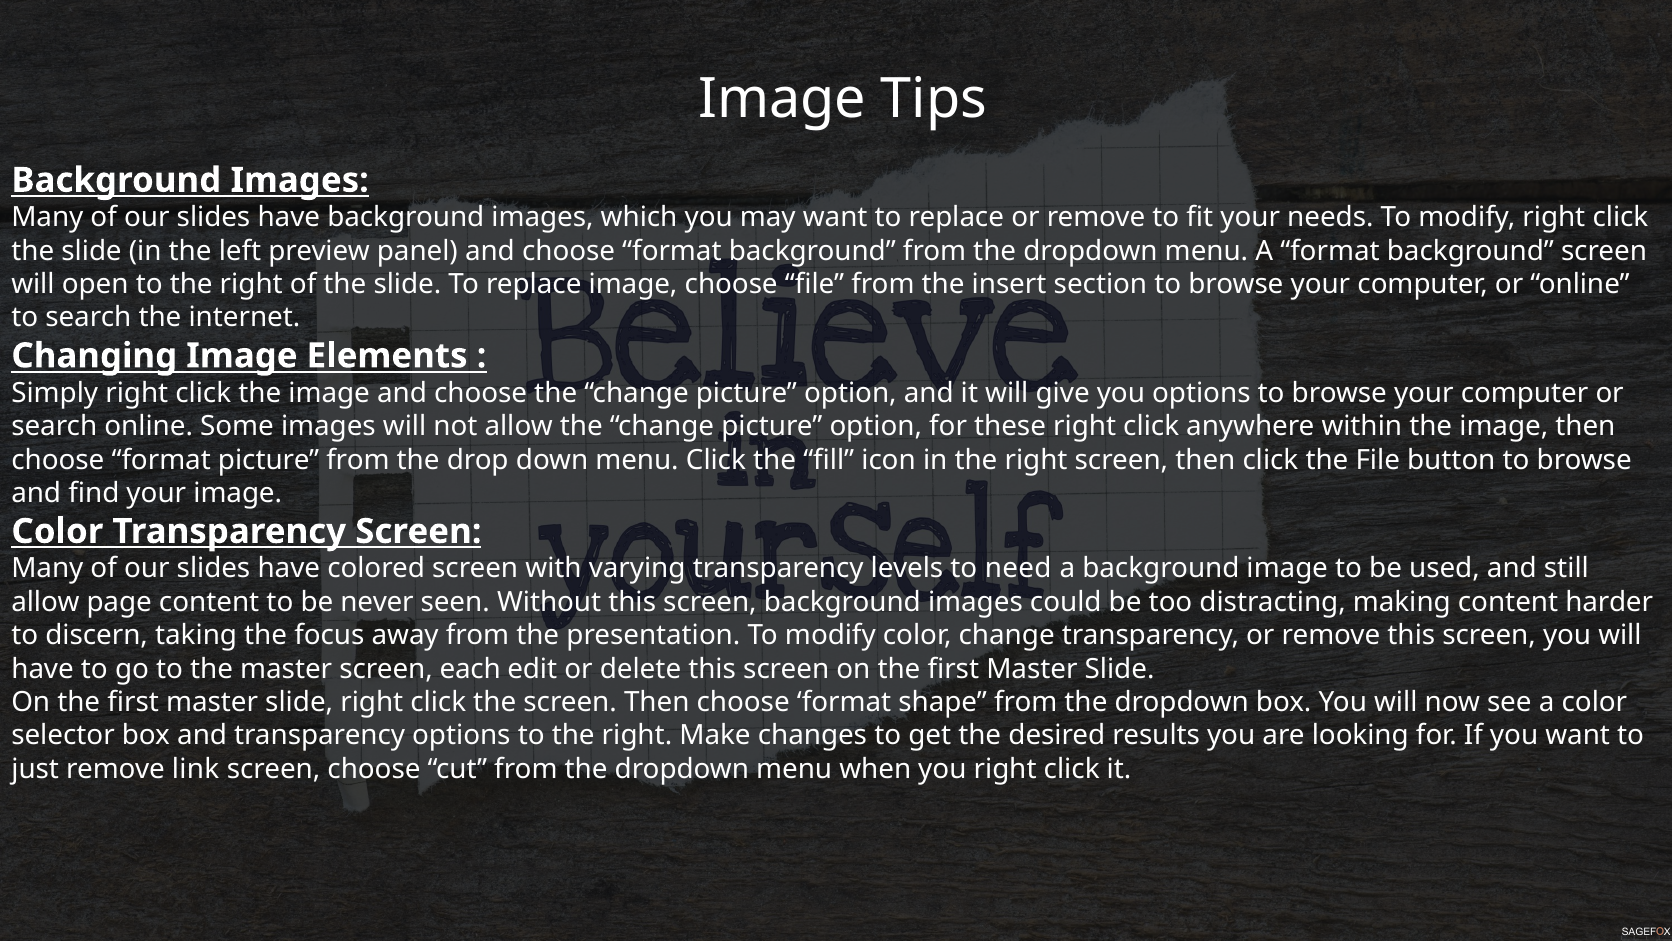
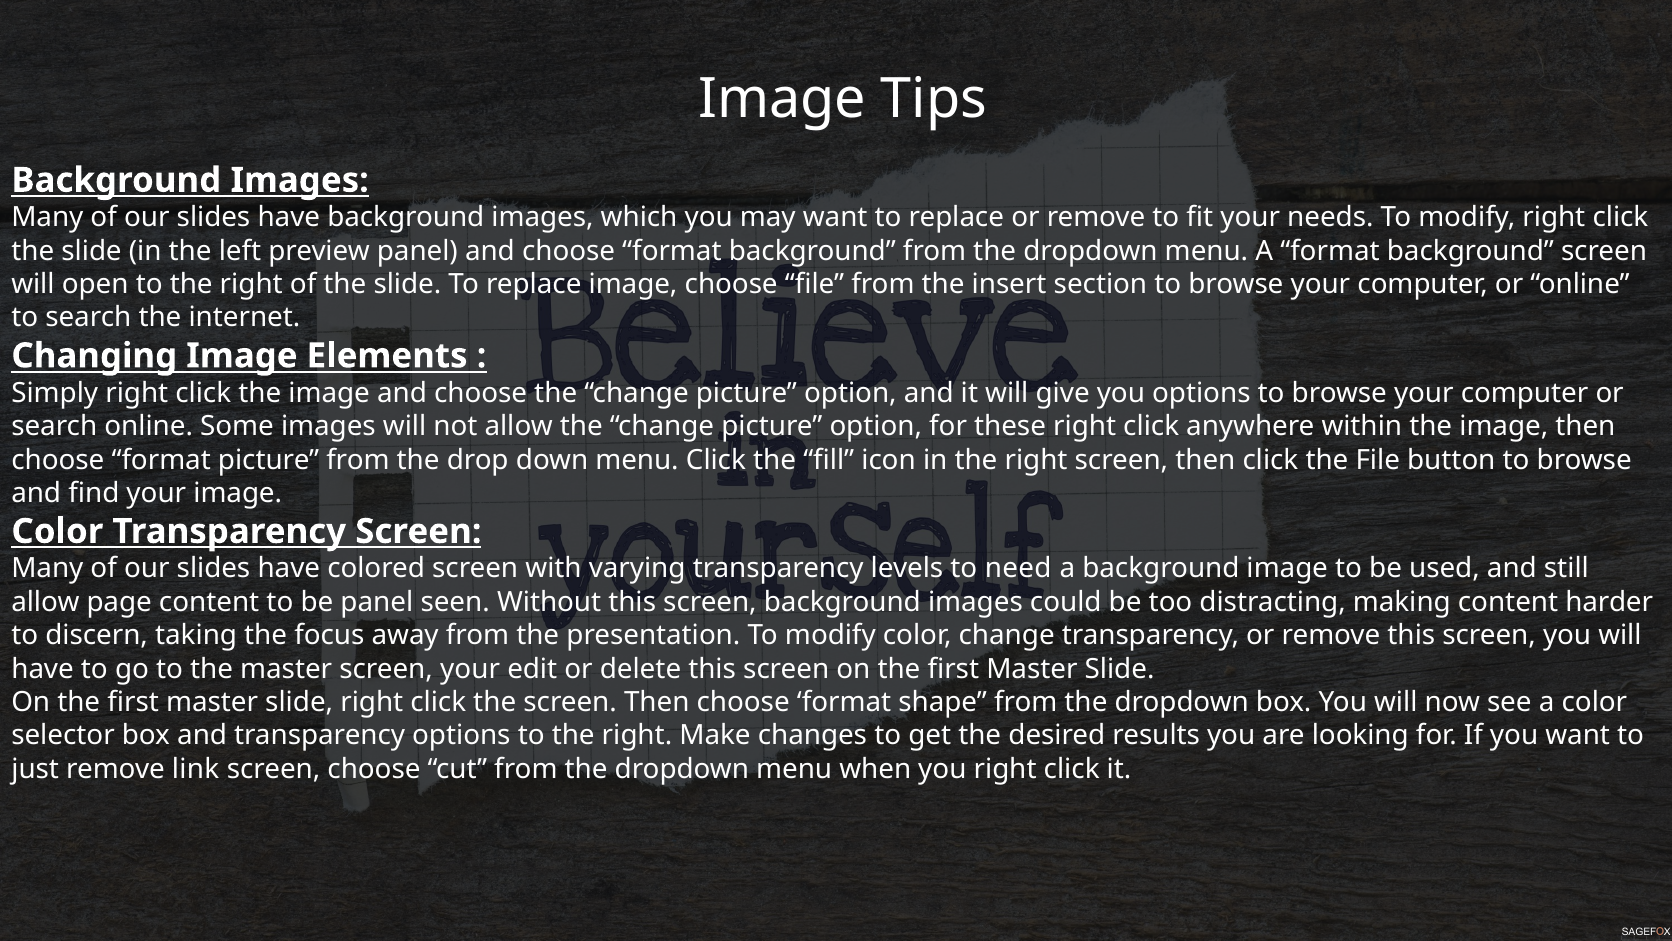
be never: never -> panel
screen each: each -> your
